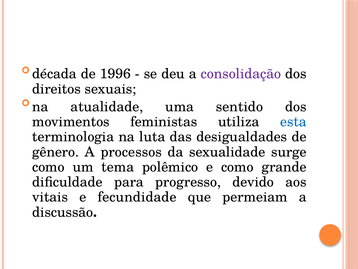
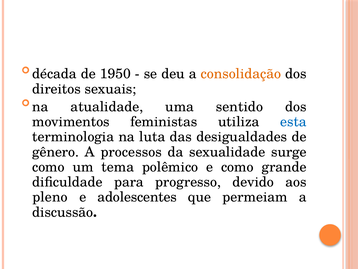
1996: 1996 -> 1950
consolidação colour: purple -> orange
vitais: vitais -> pleno
fecundidade: fecundidade -> adolescentes
